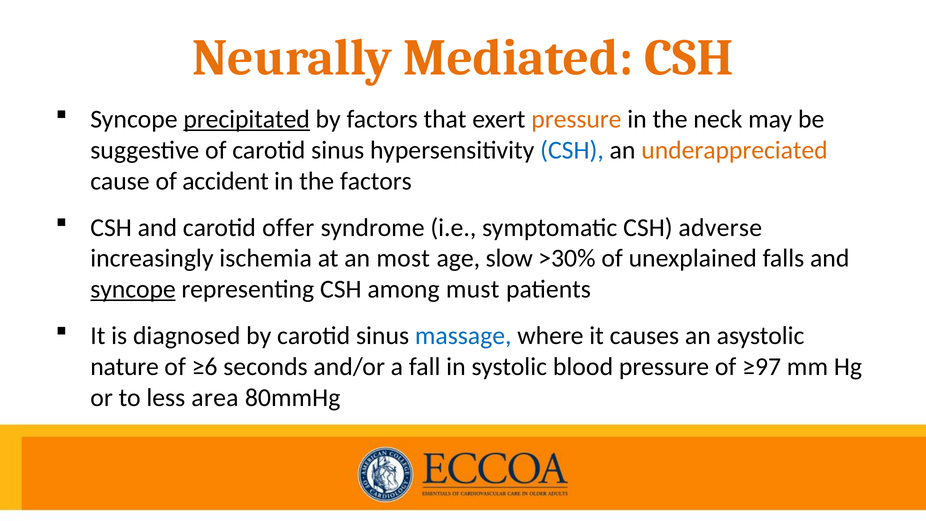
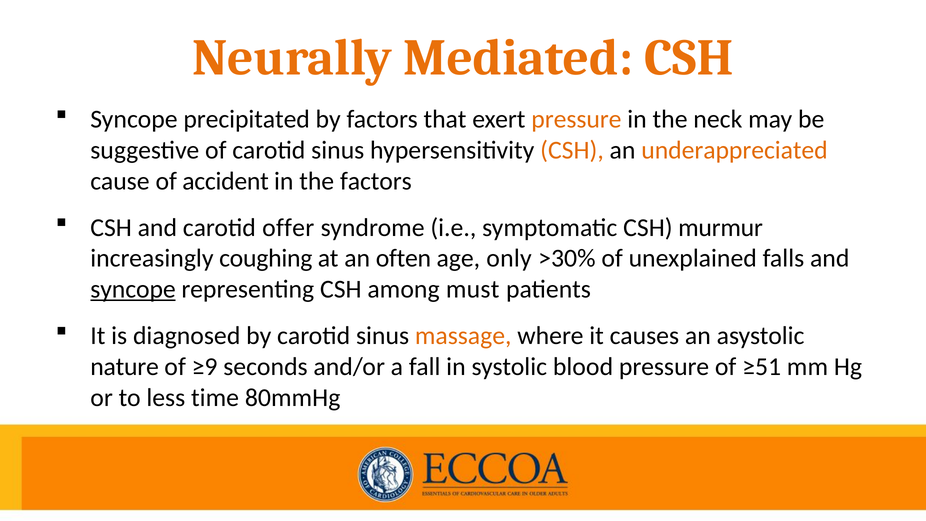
precipitated underline: present -> none
CSH at (572, 150) colour: blue -> orange
adverse: adverse -> murmur
ischemia: ischemia -> coughing
most: most -> often
slow: slow -> only
massage colour: blue -> orange
≥6: ≥6 -> ≥9
≥97: ≥97 -> ≥51
area: area -> time
